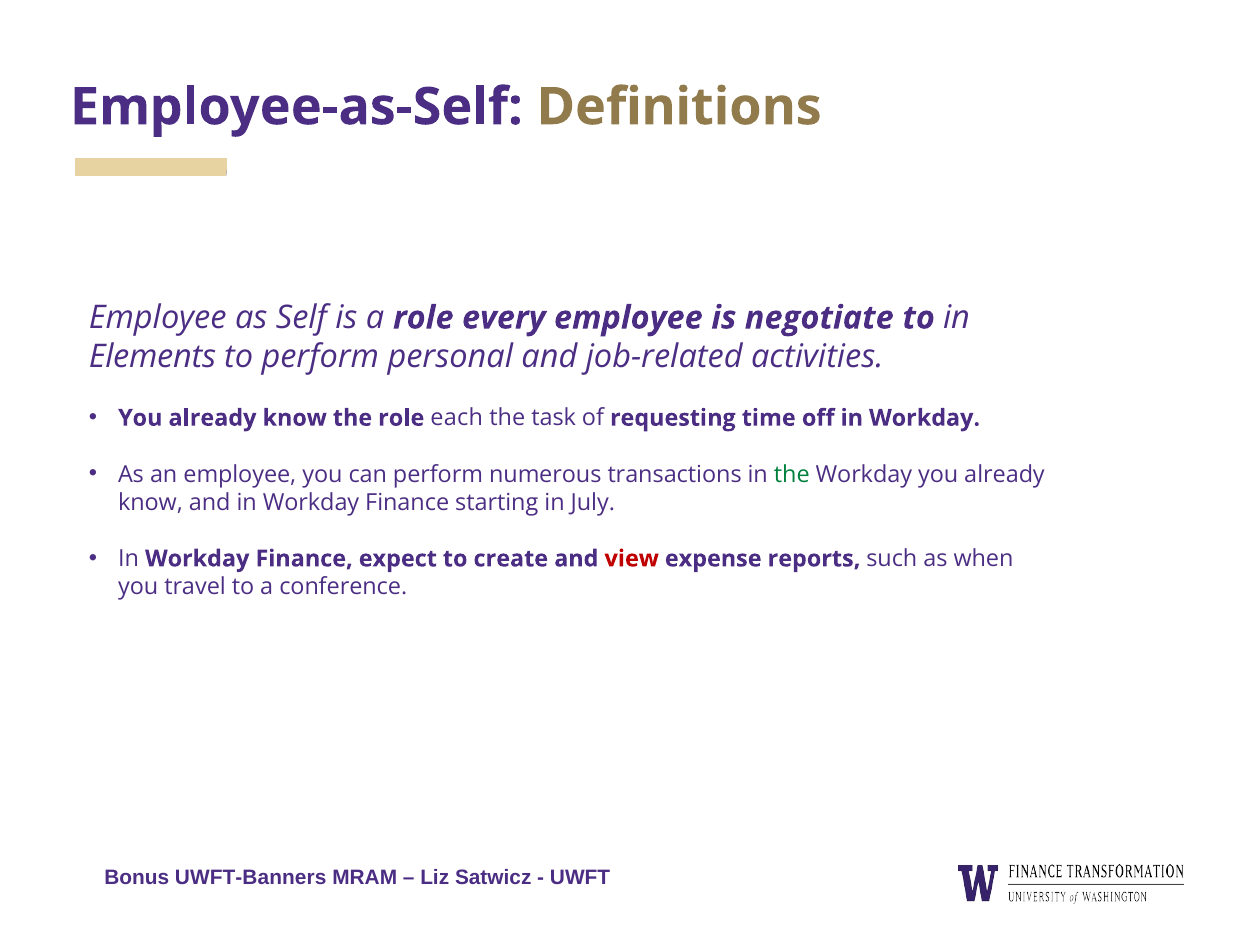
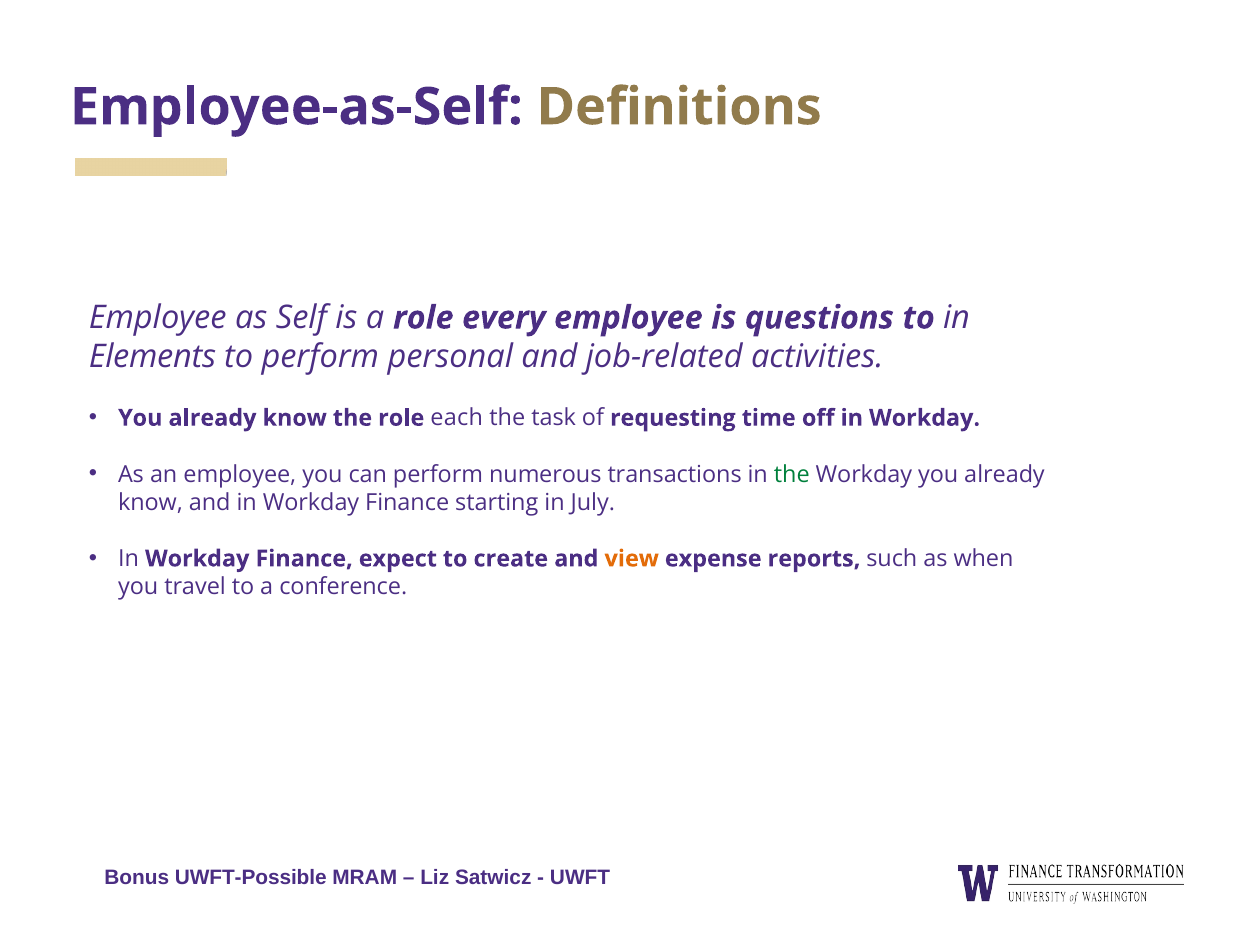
negotiate: negotiate -> questions
view colour: red -> orange
UWFT-Banners: UWFT-Banners -> UWFT-Possible
